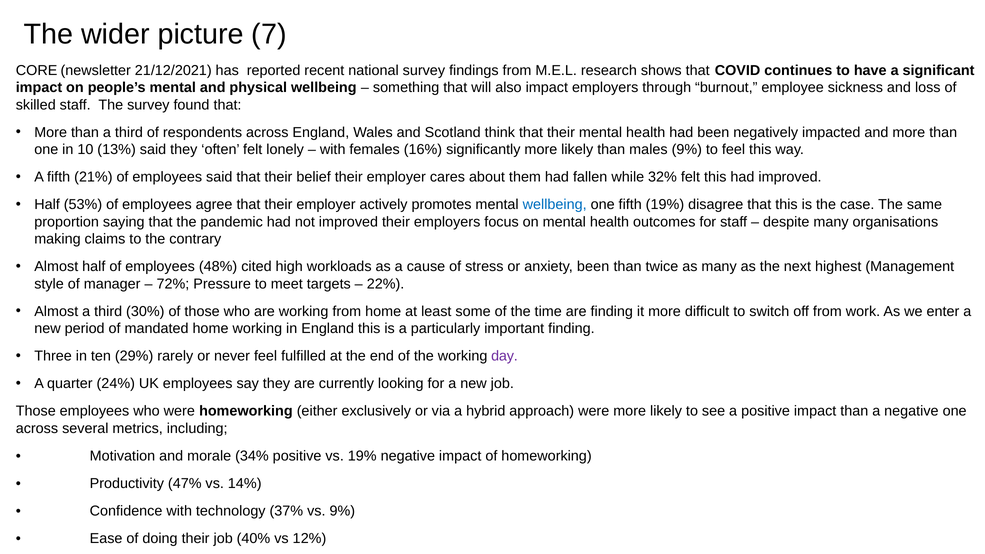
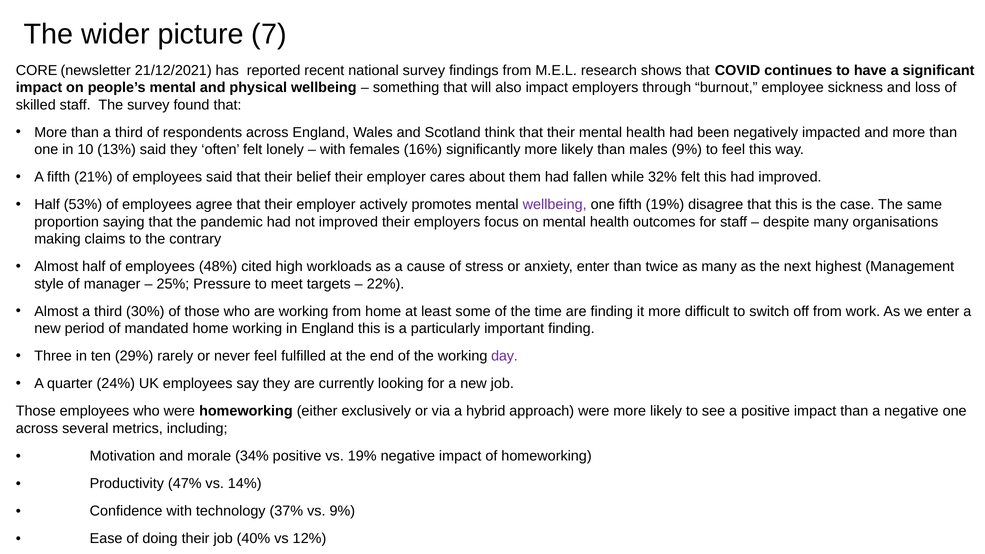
wellbeing at (555, 205) colour: blue -> purple
anxiety been: been -> enter
72%: 72% -> 25%
